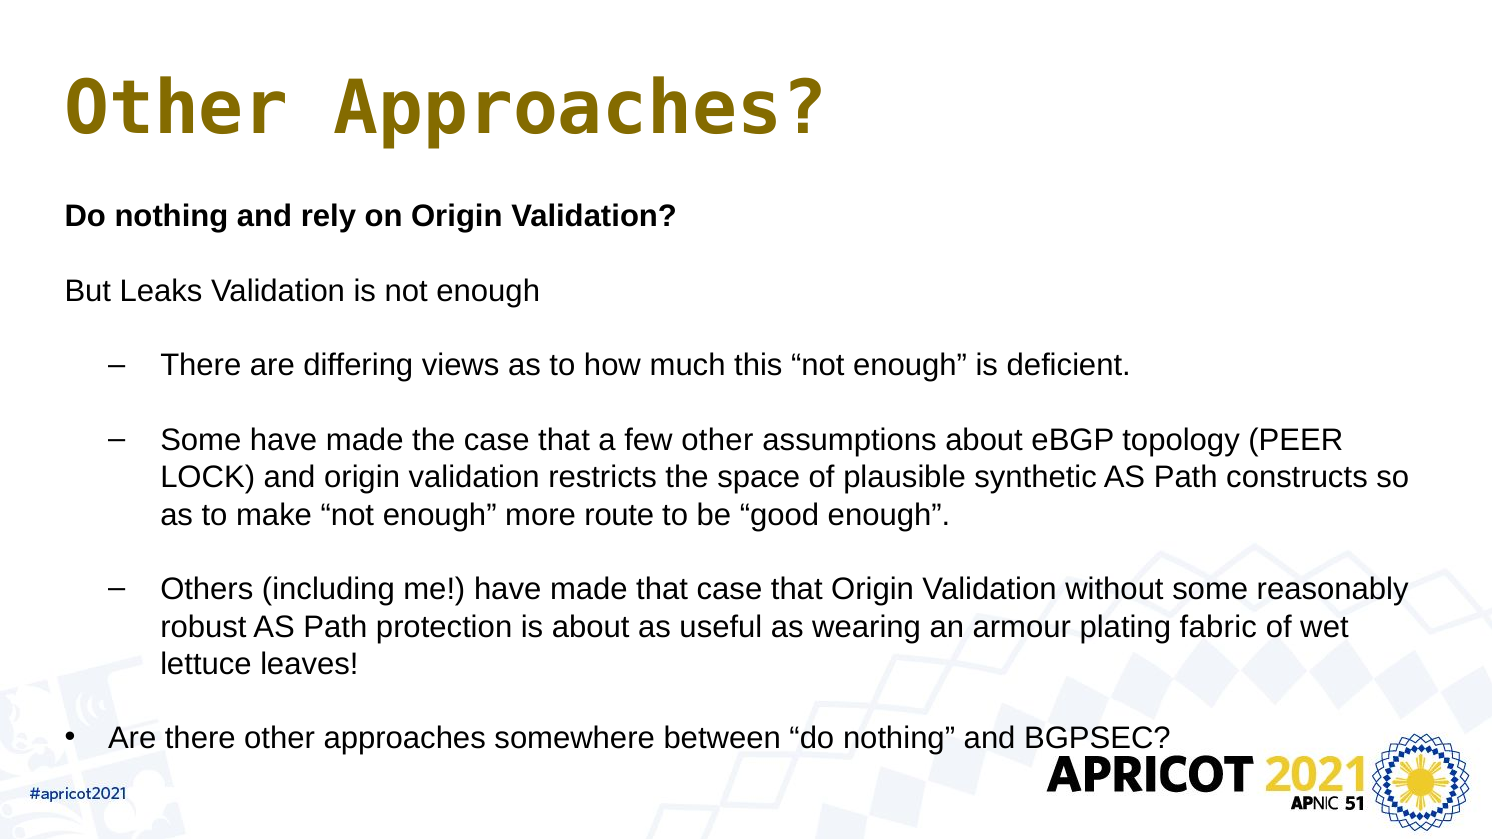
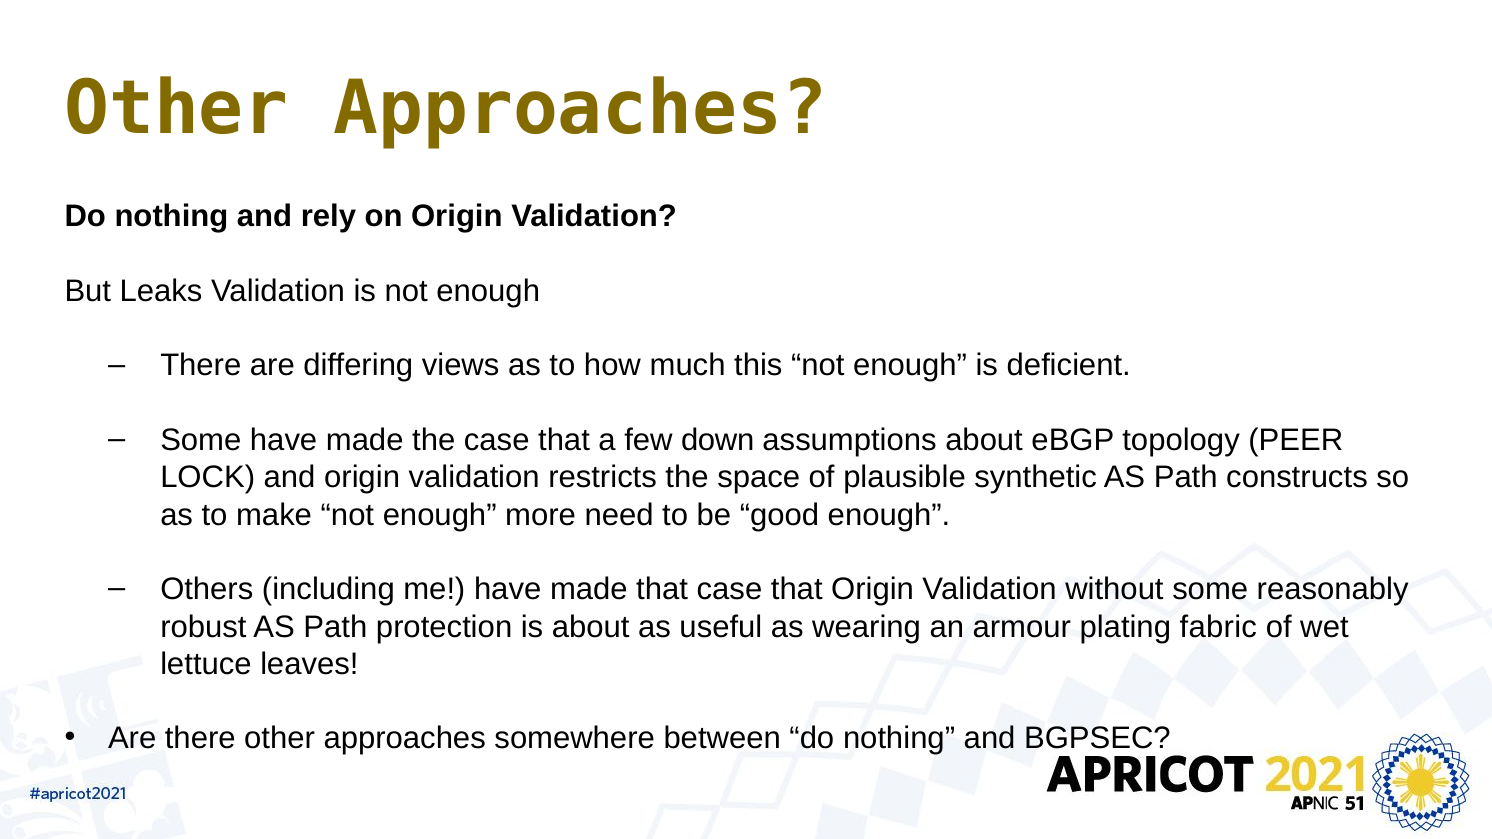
few other: other -> down
route: route -> need
